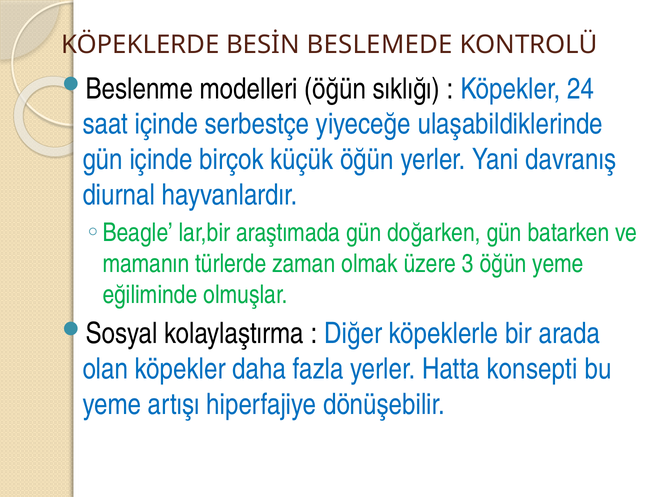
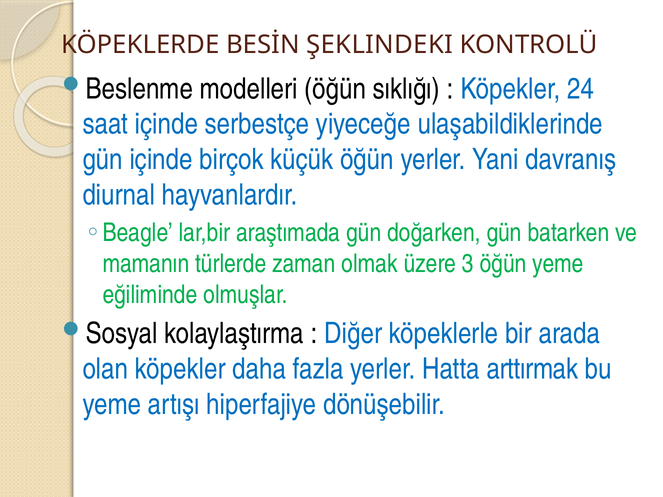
BESLEMEDE: BESLEMEDE -> ŞEKLINDEKI
konsepti: konsepti -> arttırmak
